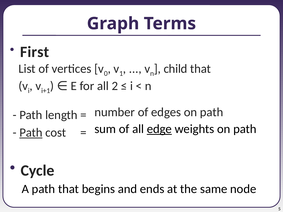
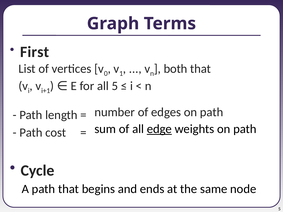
child: child -> both
all 2: 2 -> 5
Path at (31, 133) underline: present -> none
